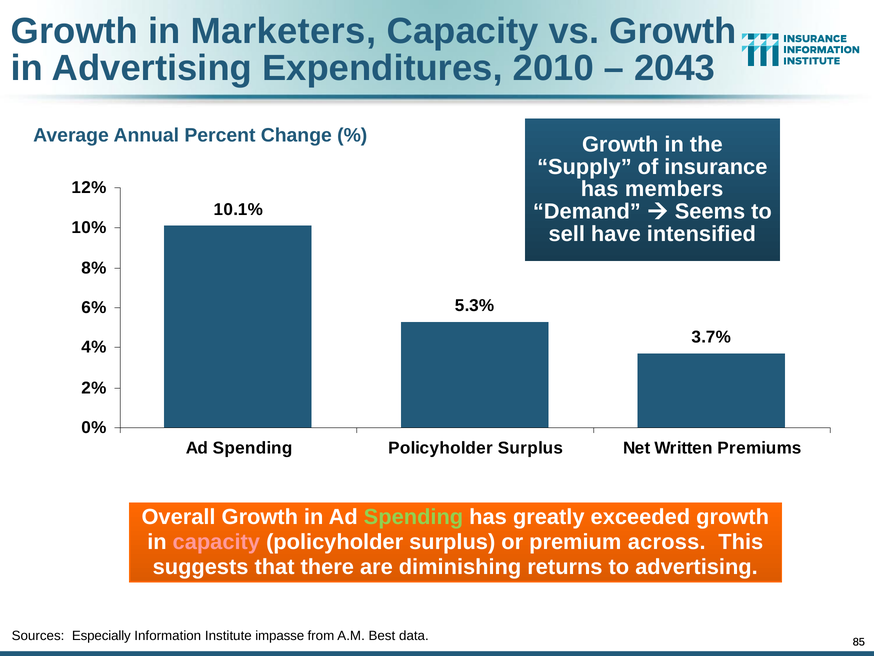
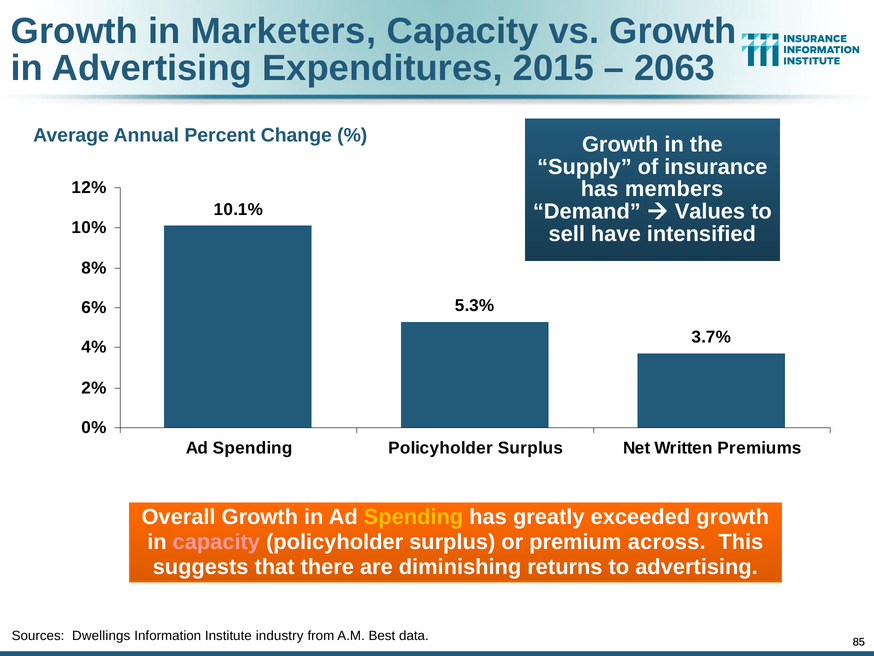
2010: 2010 -> 2015
2043: 2043 -> 2063
Seems: Seems -> Values
Spending at (413, 517) colour: light green -> yellow
Especially: Especially -> Dwellings
impasse: impasse -> industry
